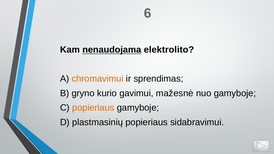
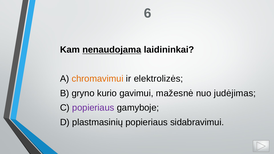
elektrolito: elektrolito -> laidininkai
sprendimas: sprendimas -> elektrolizės
nuo gamyboje: gamyboje -> judėjimas
popieriaus at (93, 108) colour: orange -> purple
